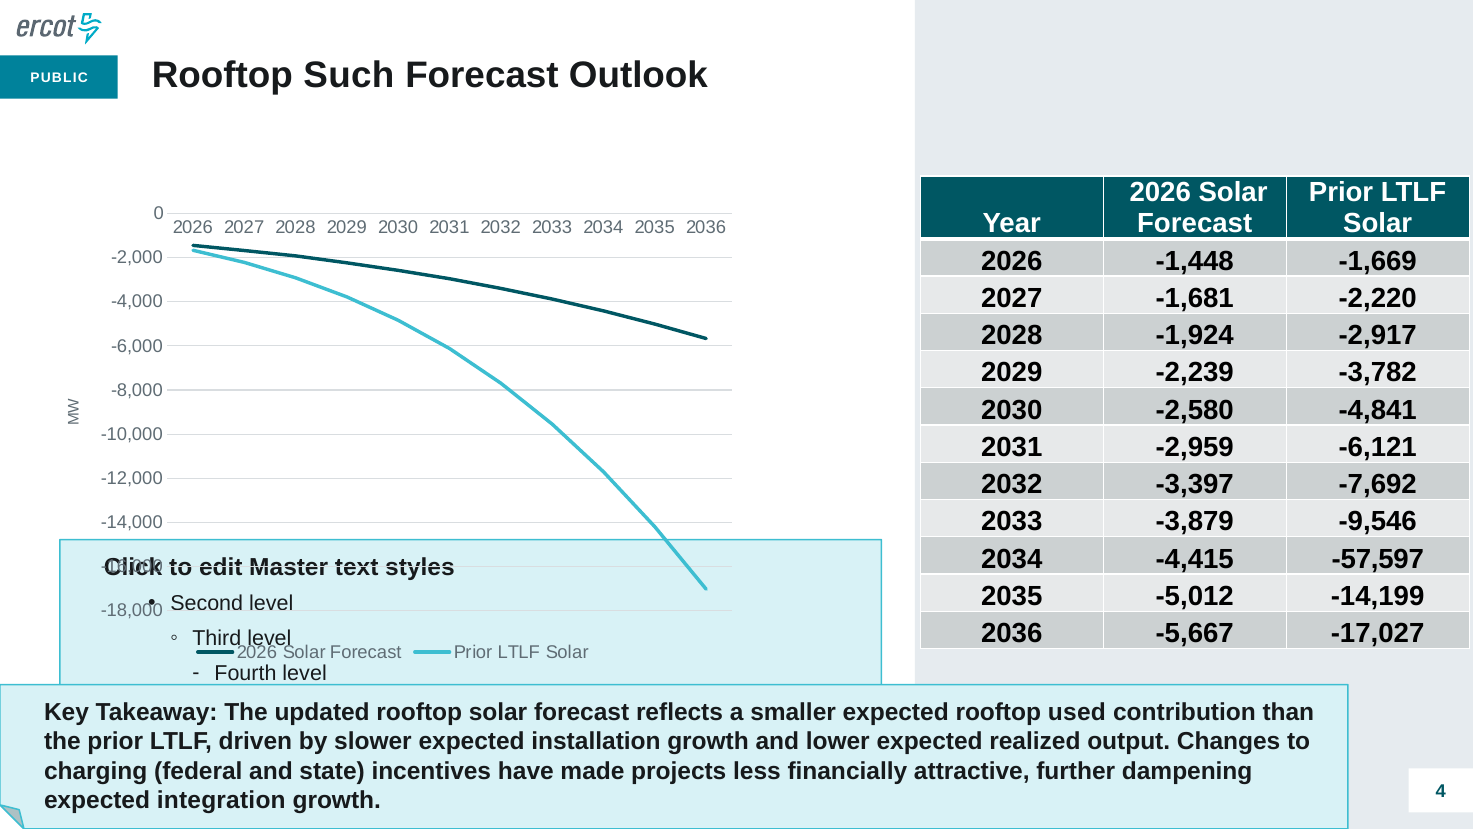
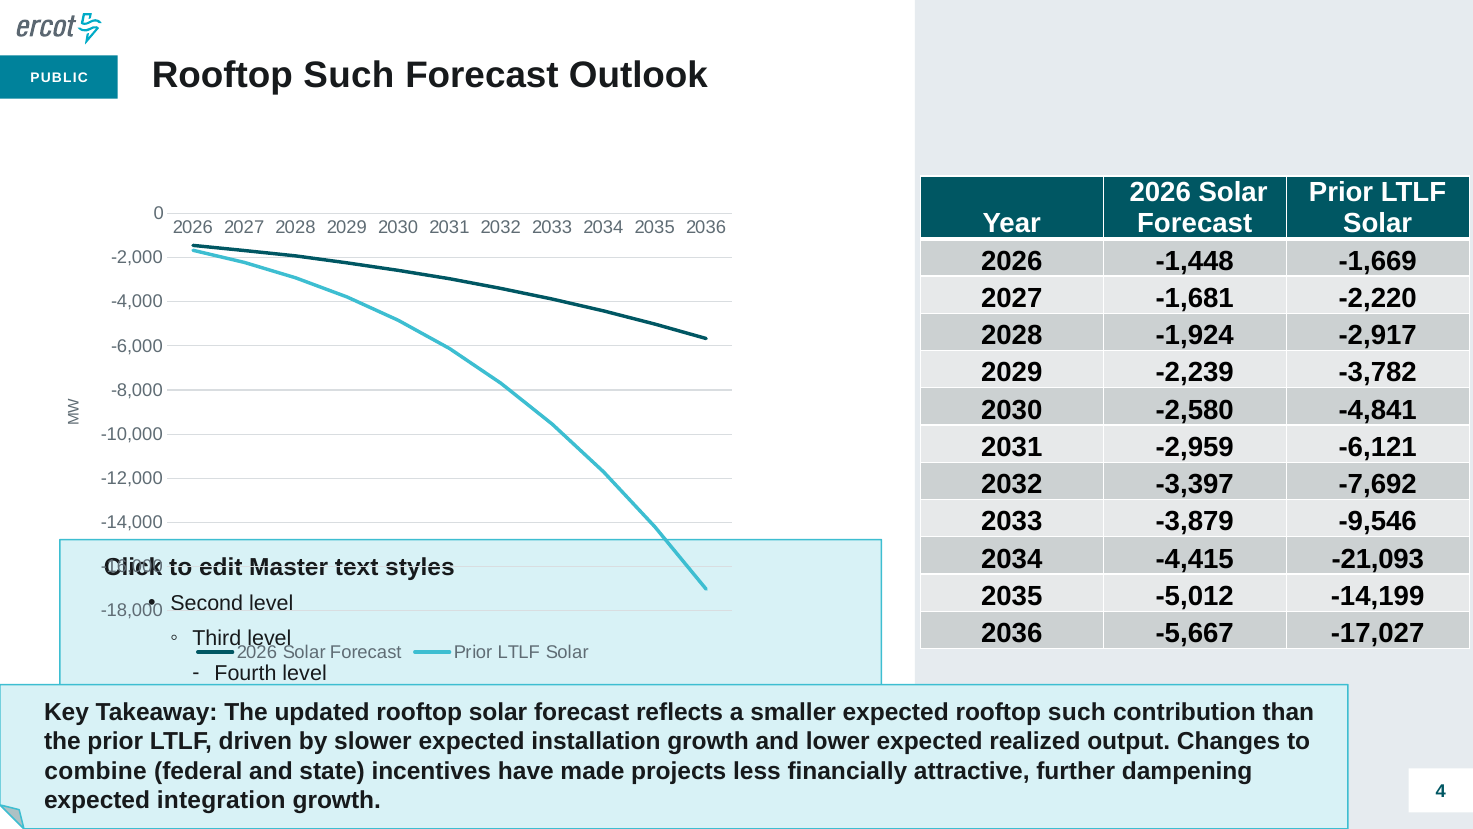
-57,597: -57,597 -> -21,093
expected rooftop used: used -> such
charging: charging -> combine
